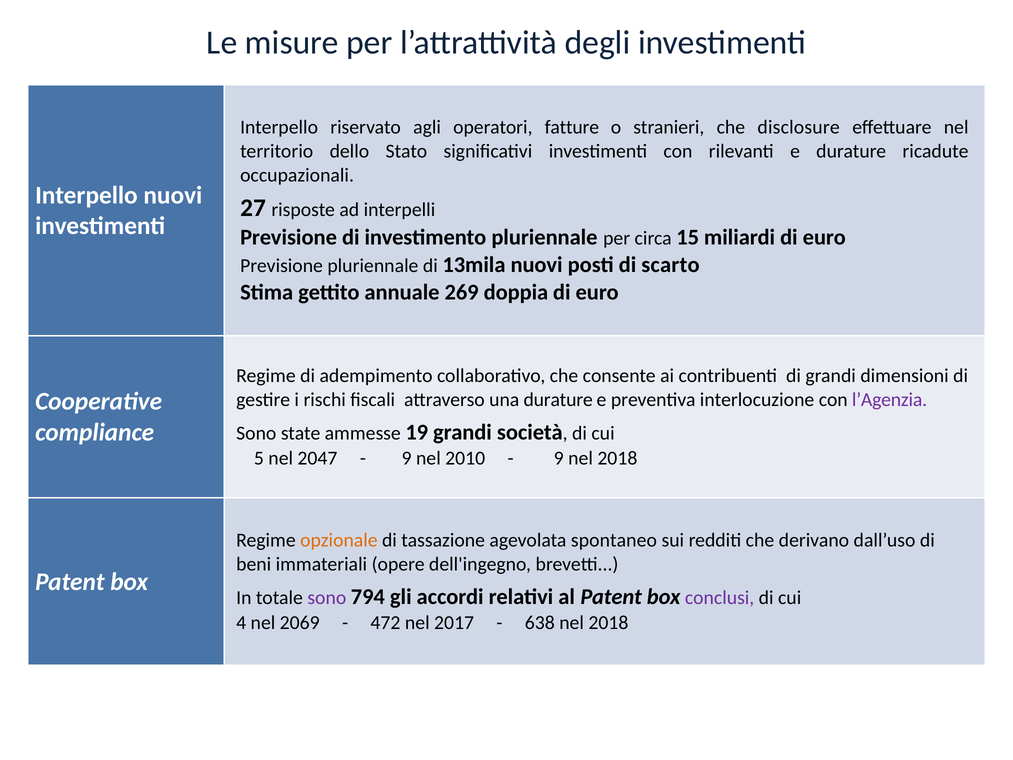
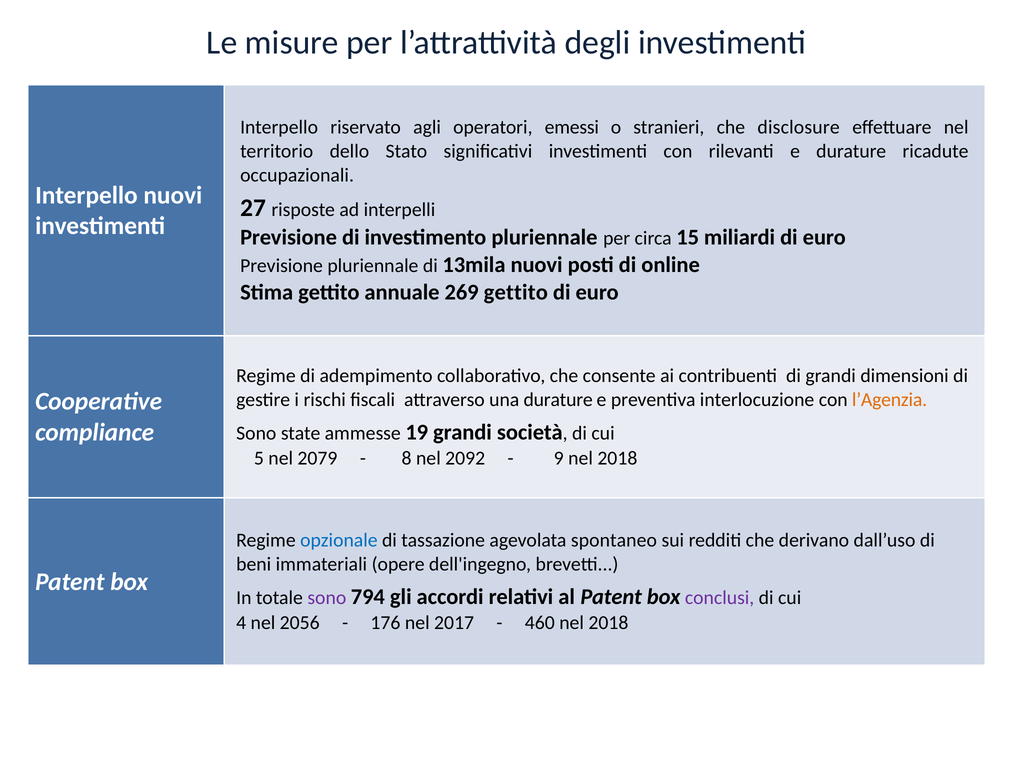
fatture: fatture -> emessi
scarto: scarto -> online
269 doppia: doppia -> gettito
l’Agenzia colour: purple -> orange
2047: 2047 -> 2079
9 at (407, 458): 9 -> 8
2010: 2010 -> 2092
opzionale colour: orange -> blue
2069: 2069 -> 2056
472: 472 -> 176
638: 638 -> 460
